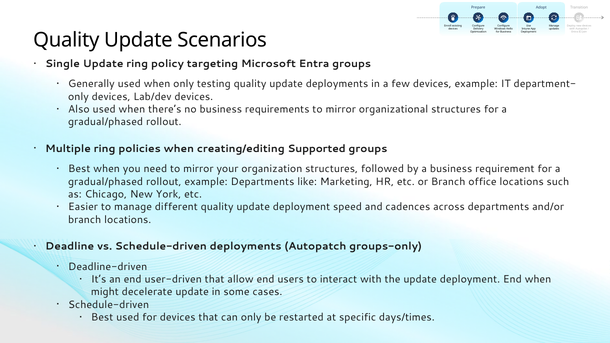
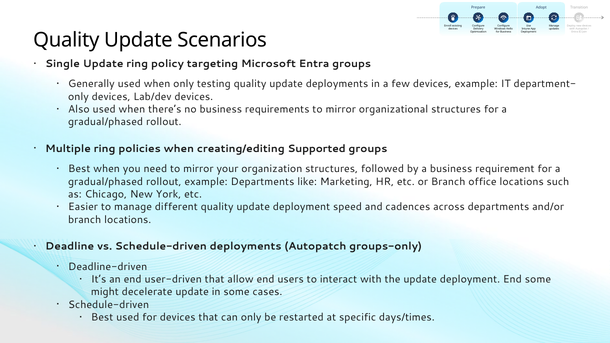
End when: when -> some
